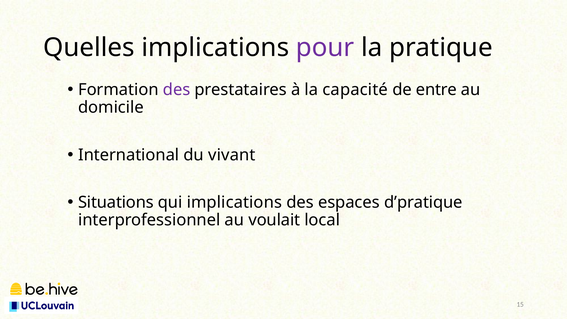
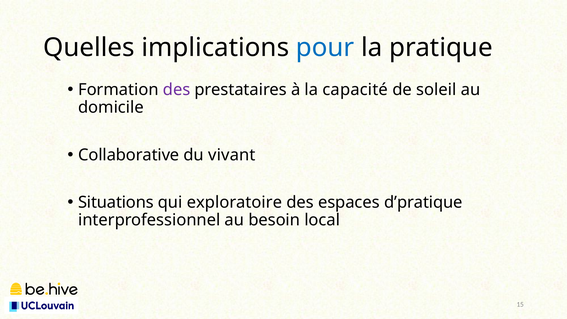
pour colour: purple -> blue
entre: entre -> soleil
International: International -> Collaborative
qui implications: implications -> exploratoire
voulait: voulait -> besoin
